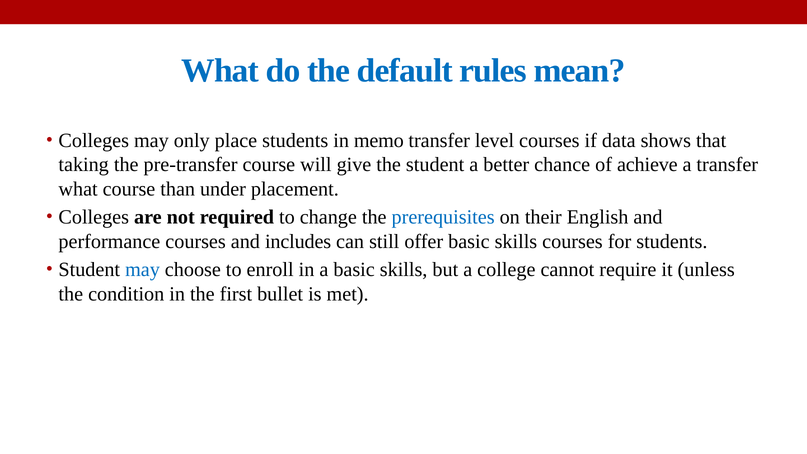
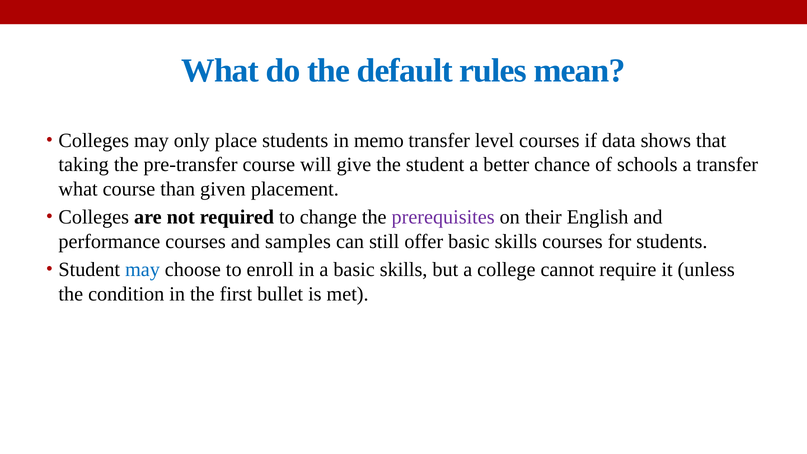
achieve: achieve -> schools
under: under -> given
prerequisites colour: blue -> purple
includes: includes -> samples
